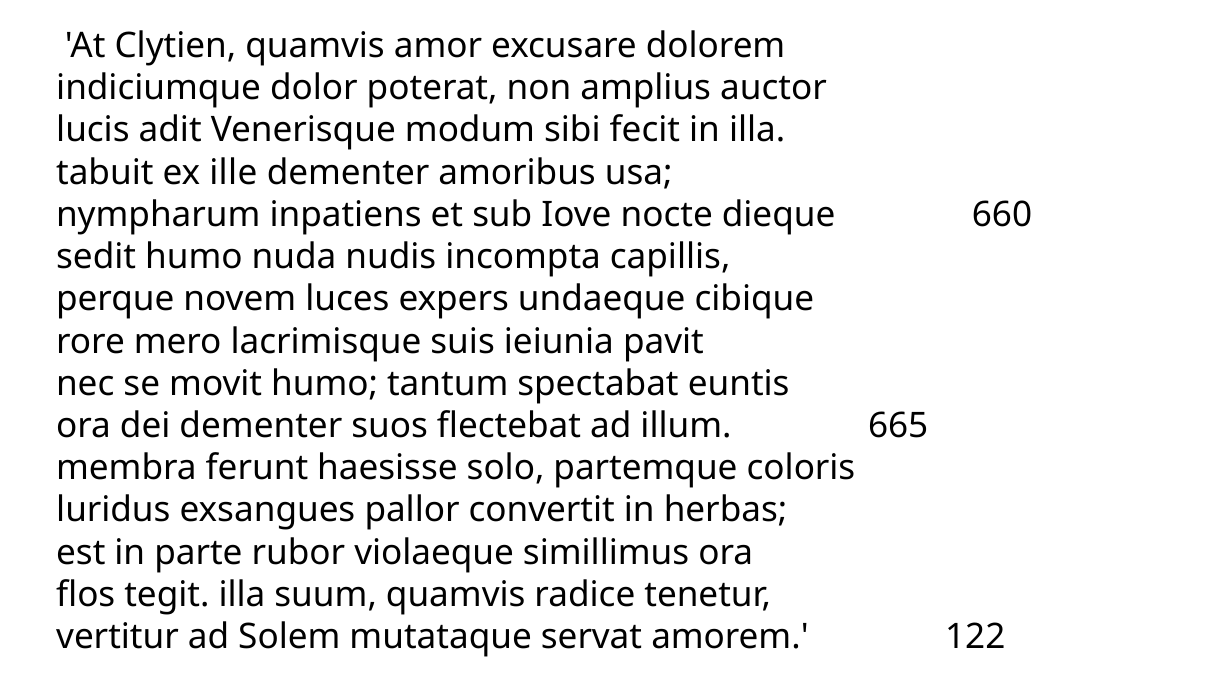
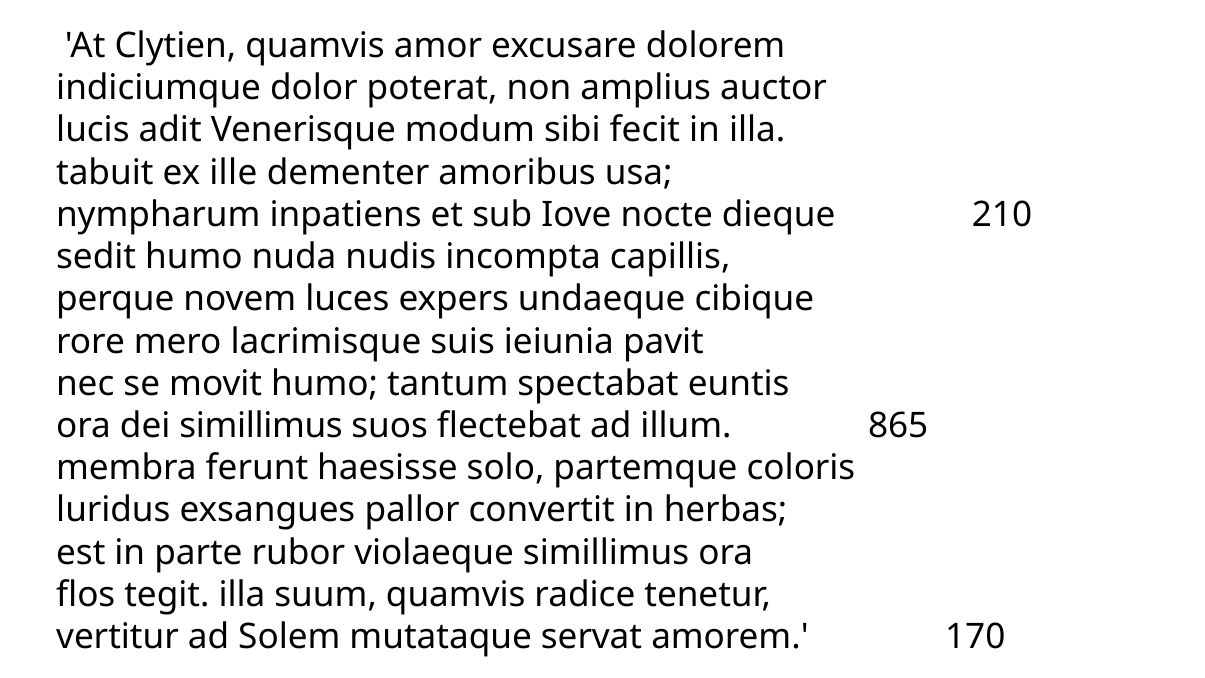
660: 660 -> 210
dei dementer: dementer -> simillimus
665: 665 -> 865
122: 122 -> 170
